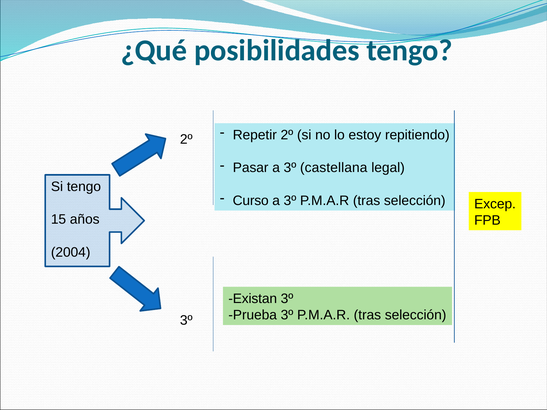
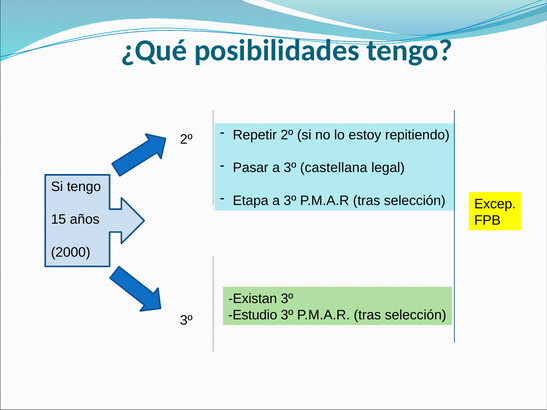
Curso: Curso -> Etapa
2004: 2004 -> 2000
Prueba: Prueba -> Estudio
